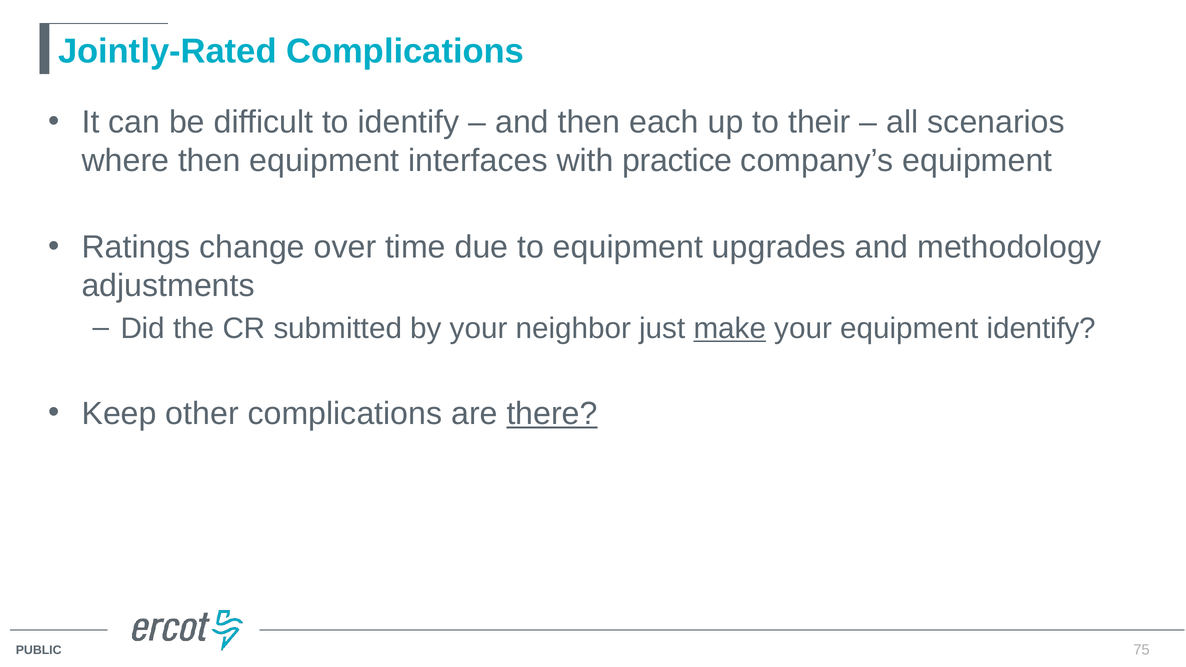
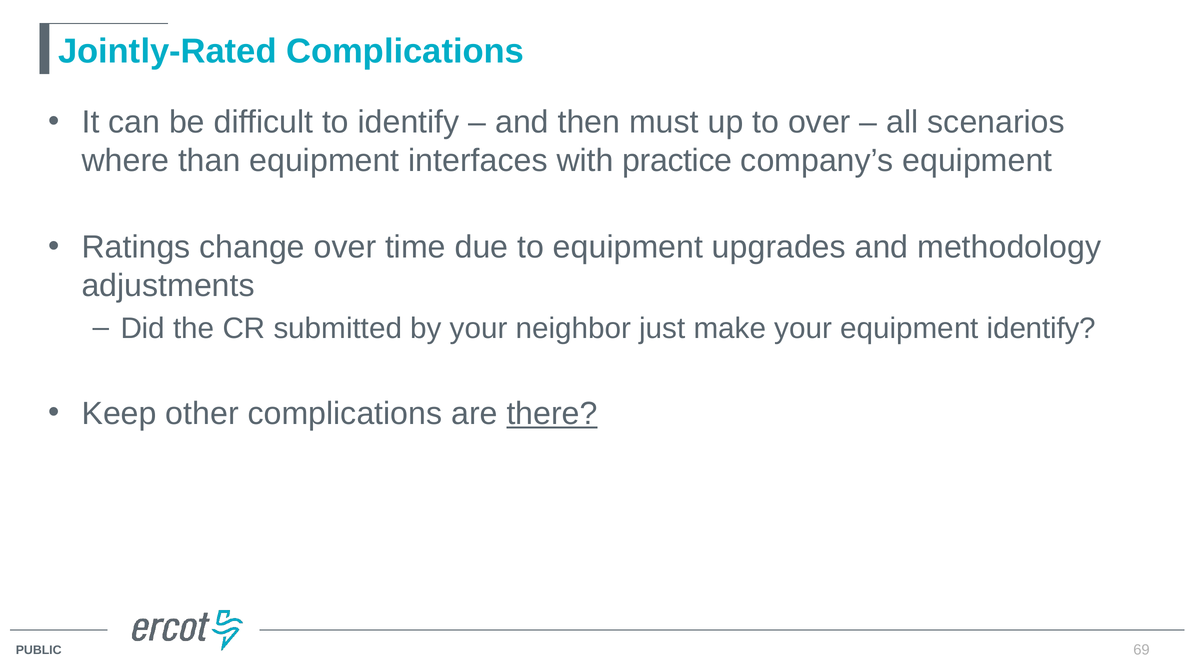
each: each -> must
to their: their -> over
where then: then -> than
make underline: present -> none
75: 75 -> 69
